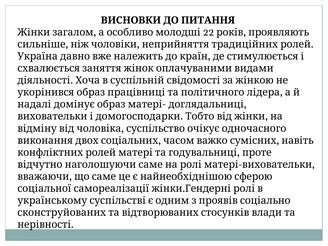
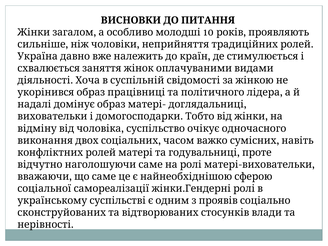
22: 22 -> 10
